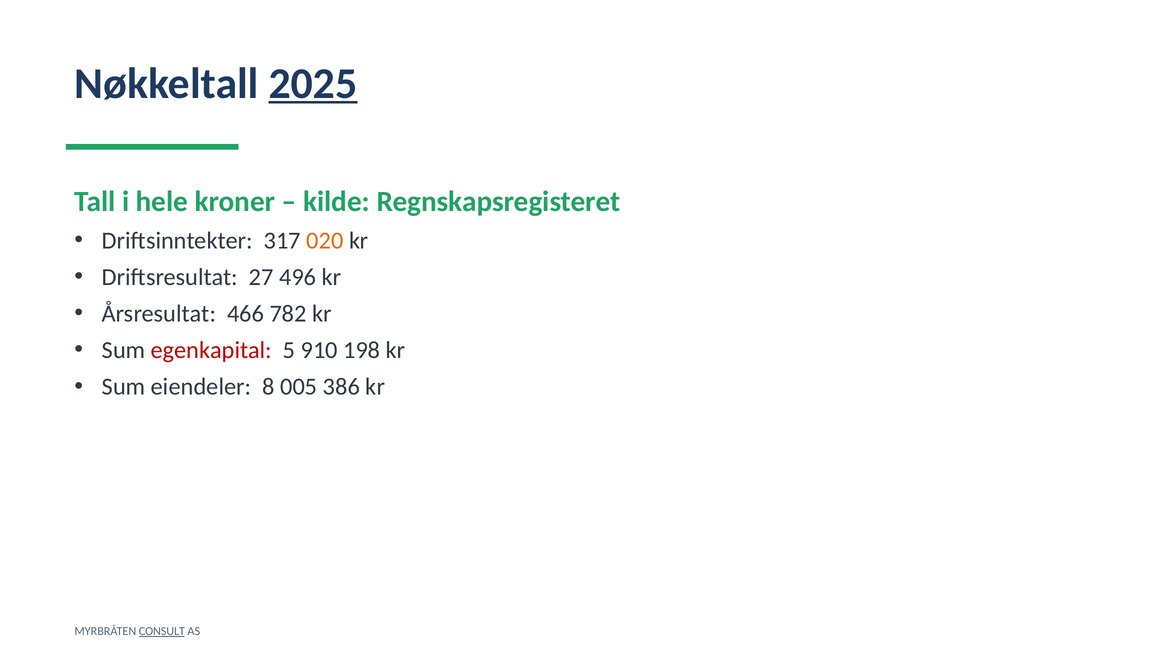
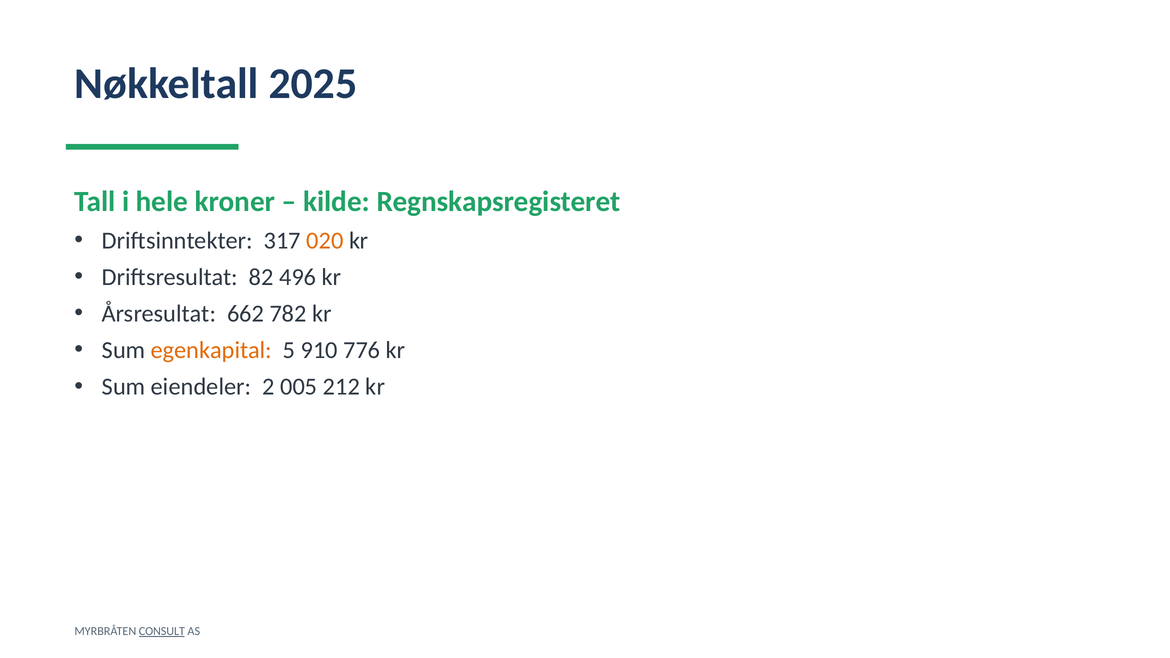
2025 underline: present -> none
27: 27 -> 82
466: 466 -> 662
egenkapital colour: red -> orange
198: 198 -> 776
8: 8 -> 2
386: 386 -> 212
